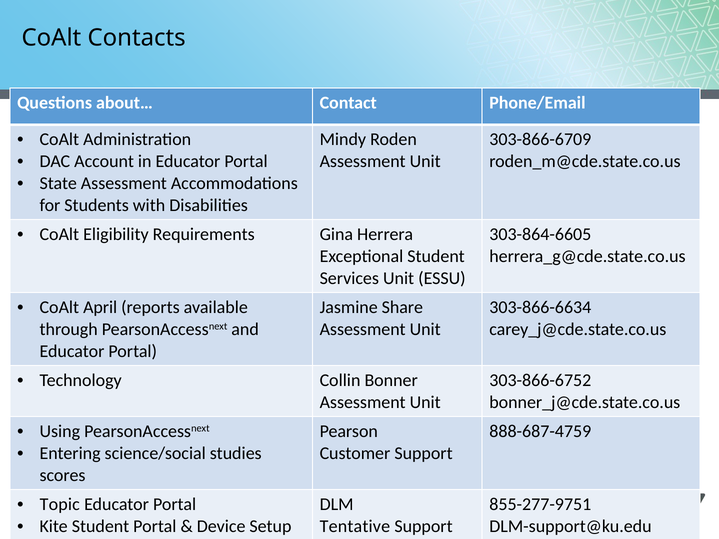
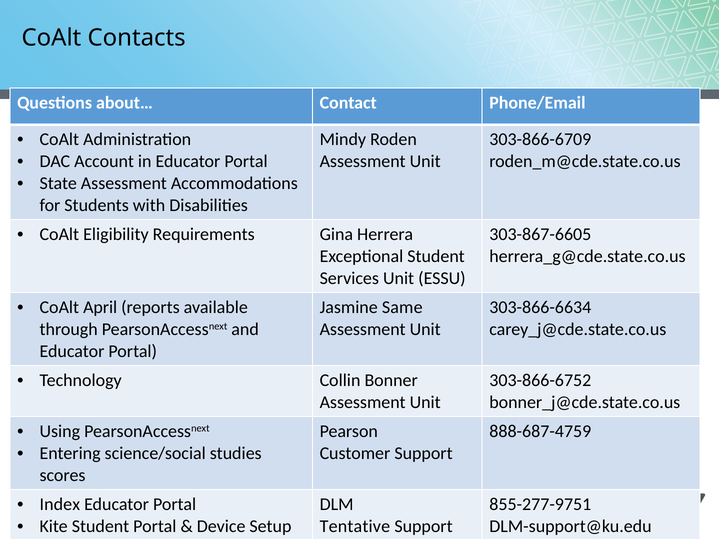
303-864-6605: 303-864-6605 -> 303-867-6605
Share: Share -> Same
Topic: Topic -> Index
